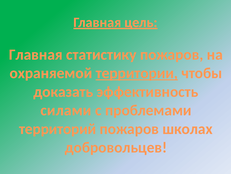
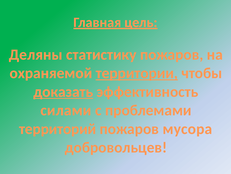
Главная at (36, 54): Главная -> Деляны
доказать underline: none -> present
школах: школах -> мусора
